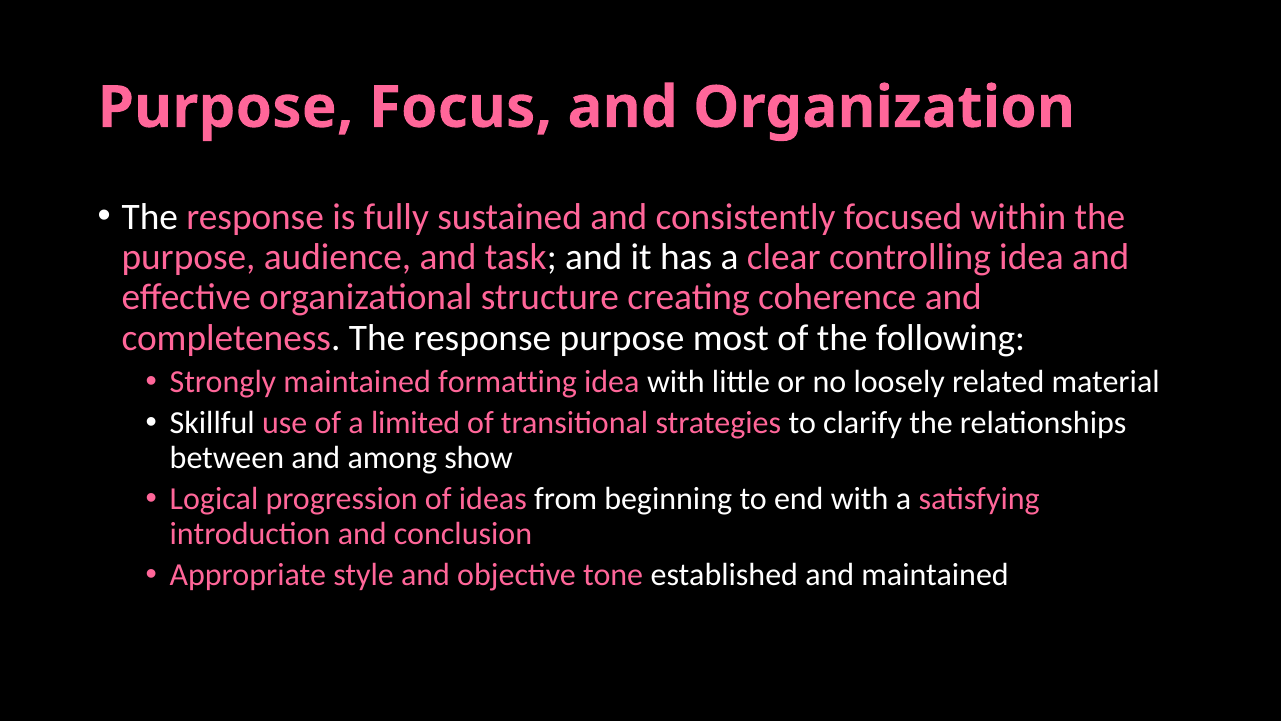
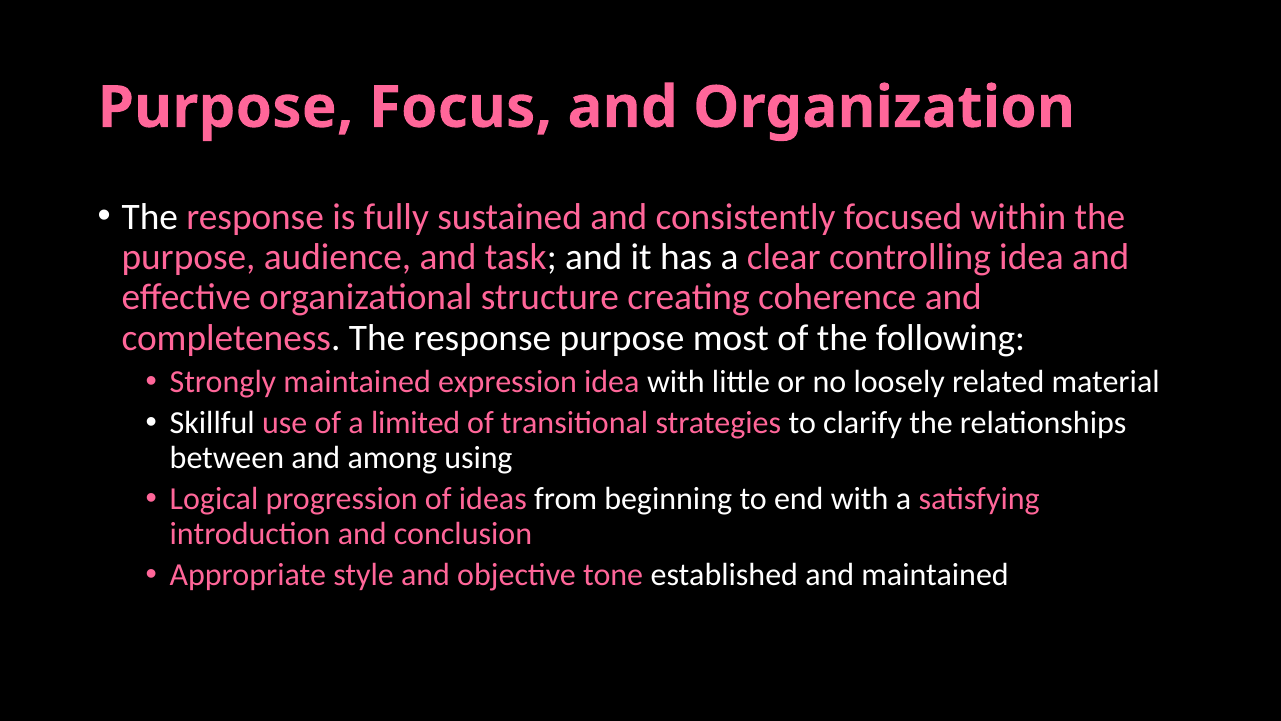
formatting: formatting -> expression
show: show -> using
